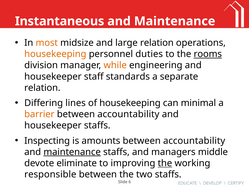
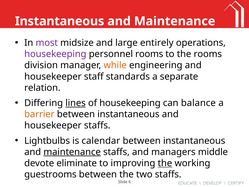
most colour: orange -> purple
large relation: relation -> entirely
housekeeping at (55, 54) colour: orange -> purple
personnel duties: duties -> rooms
rooms at (208, 54) underline: present -> none
lines underline: none -> present
minimal: minimal -> balance
accountability at (128, 114): accountability -> instantaneous
Inspecting: Inspecting -> Lightbulbs
amounts: amounts -> calendar
accountability at (194, 141): accountability -> instantaneous
responsible: responsible -> guestrooms
